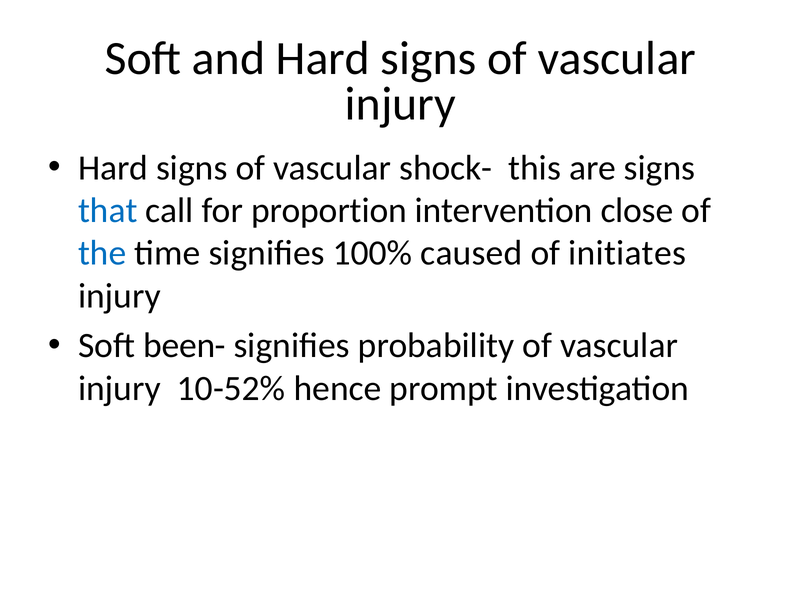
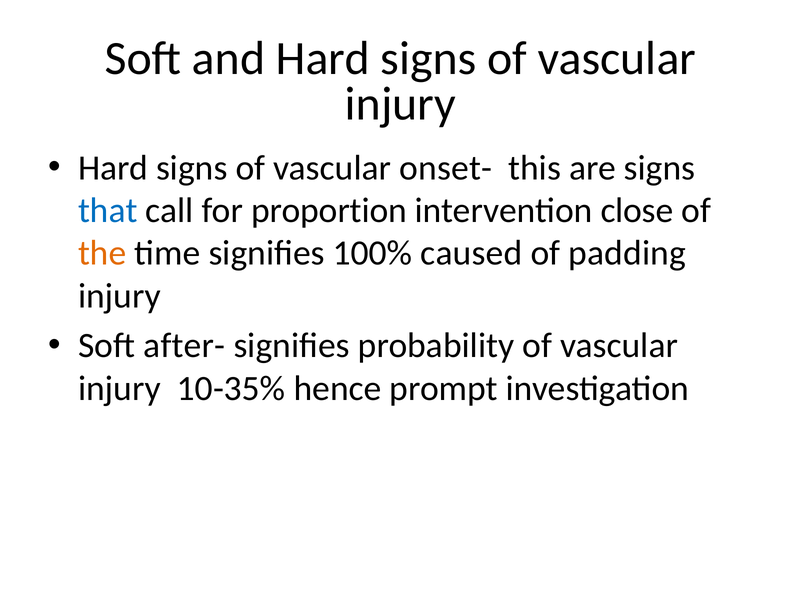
shock-: shock- -> onset-
the colour: blue -> orange
initiates: initiates -> padding
been-: been- -> after-
10-52%: 10-52% -> 10-35%
